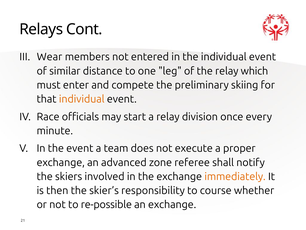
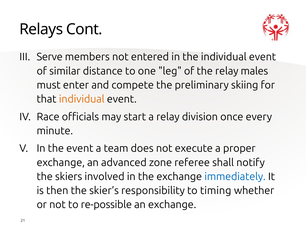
Wear: Wear -> Serve
which: which -> males
immediately colour: orange -> blue
course: course -> timing
